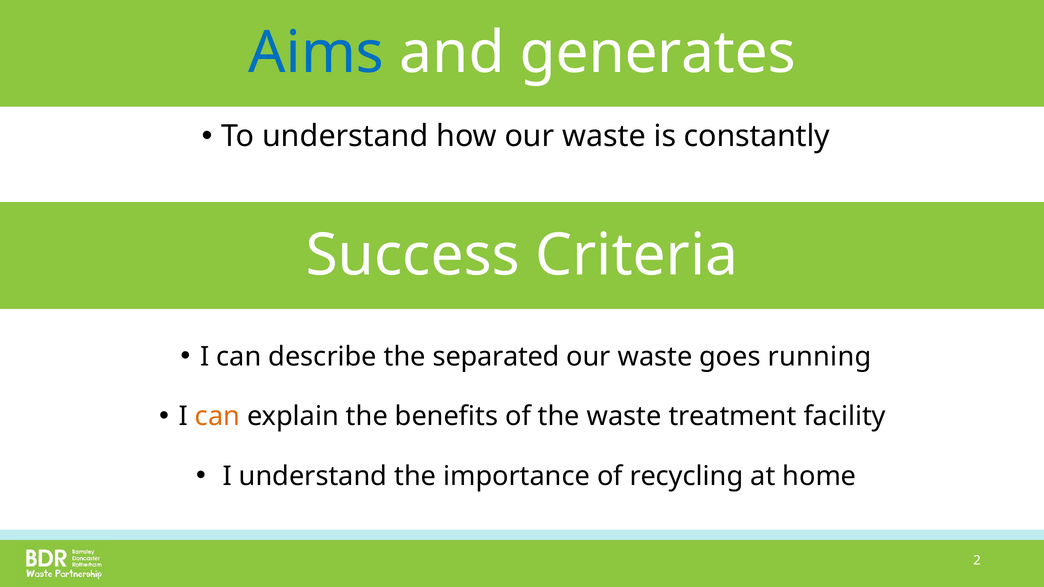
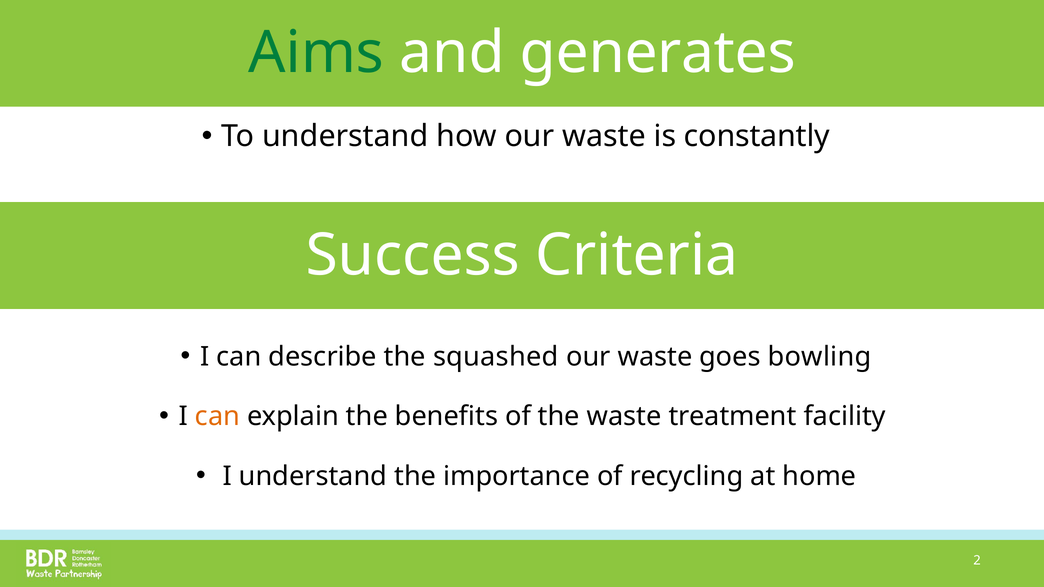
Aims colour: blue -> green
separated: separated -> squashed
running: running -> bowling
